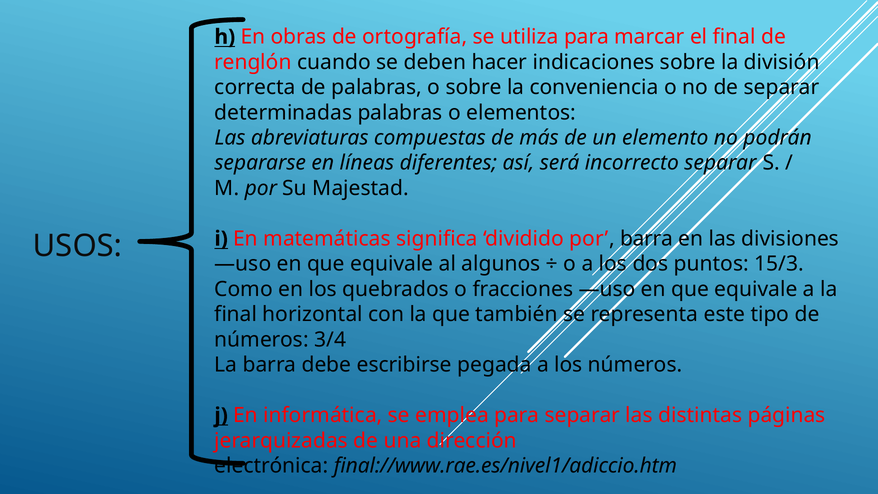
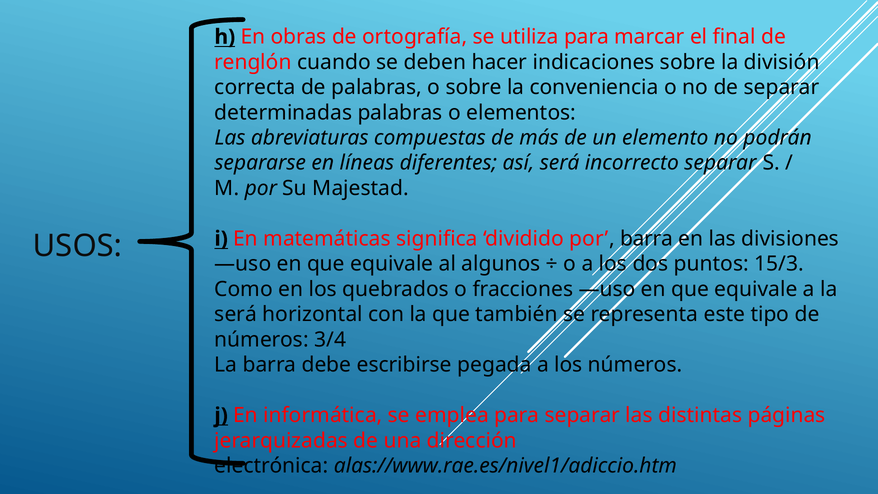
final at (236, 314): final -> será
final://www.rae.es/nivel1/adiccio.htm: final://www.rae.es/nivel1/adiccio.htm -> alas://www.rae.es/nivel1/adiccio.htm
